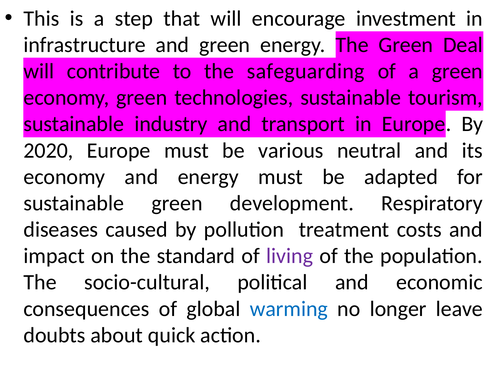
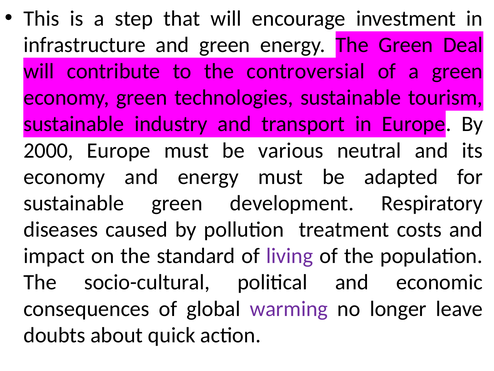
safeguarding: safeguarding -> controversial
2020: 2020 -> 2000
warming colour: blue -> purple
